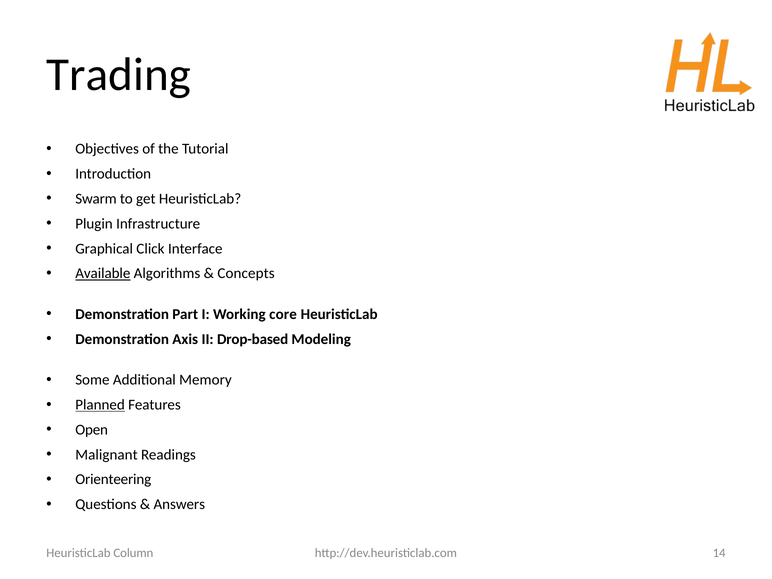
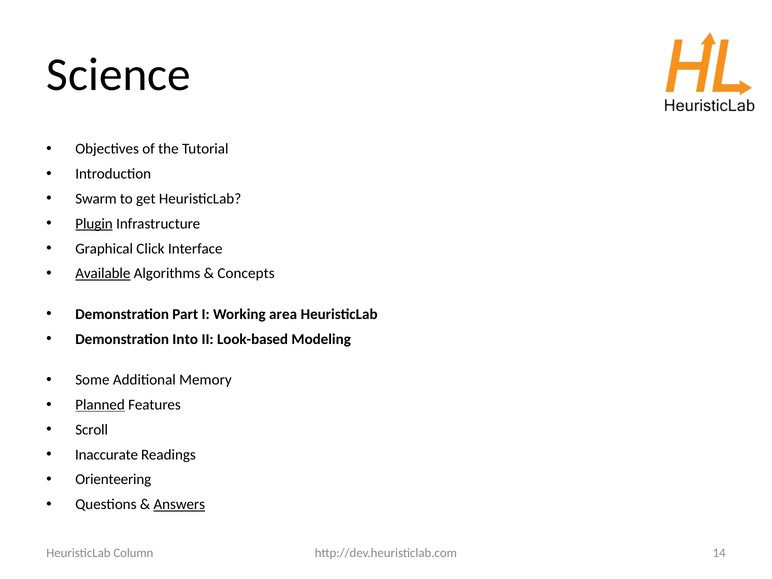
Trading: Trading -> Science
Plugin underline: none -> present
core: core -> area
Axis: Axis -> Into
Drop-based: Drop-based -> Look-based
Open: Open -> Scroll
Malignant: Malignant -> Inaccurate
Answers underline: none -> present
